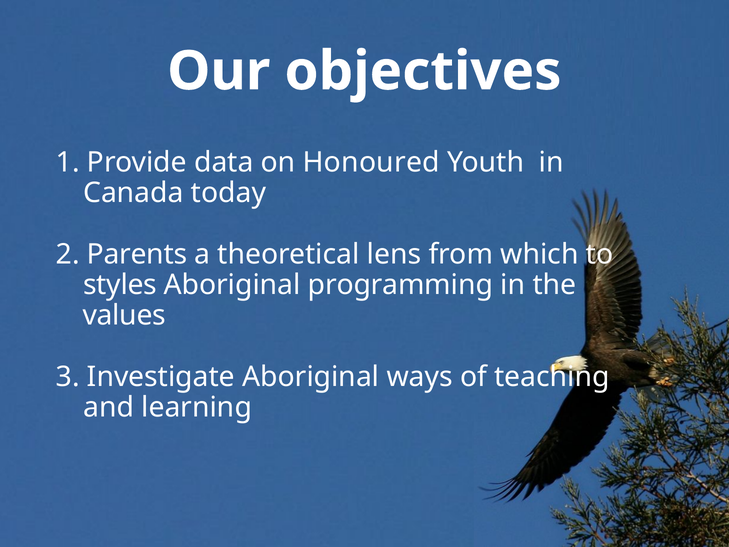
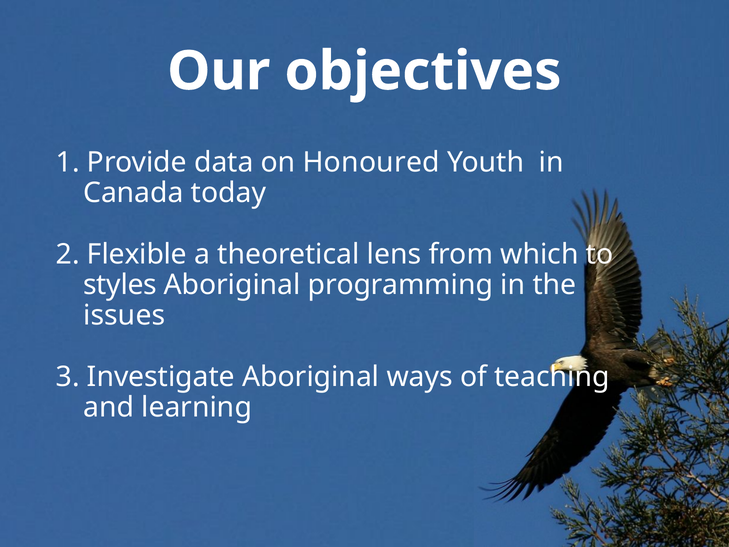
Parents: Parents -> Flexible
values: values -> issues
